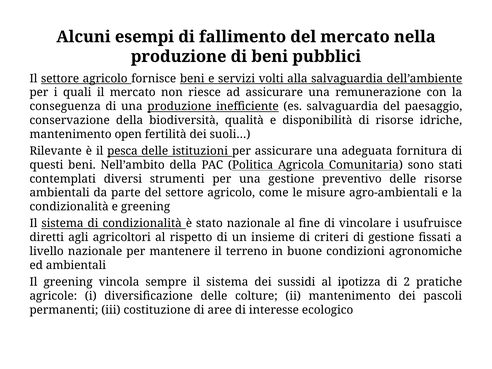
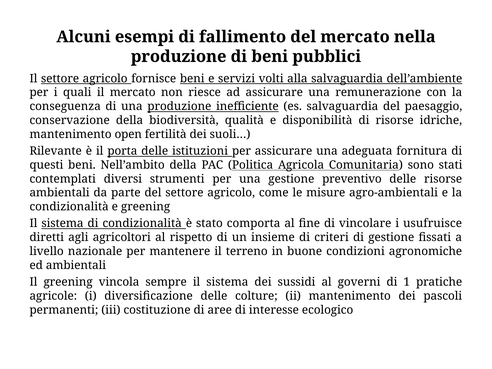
pesca: pesca -> porta
stato nazionale: nazionale -> comporta
ipotizza: ipotizza -> governi
2: 2 -> 1
